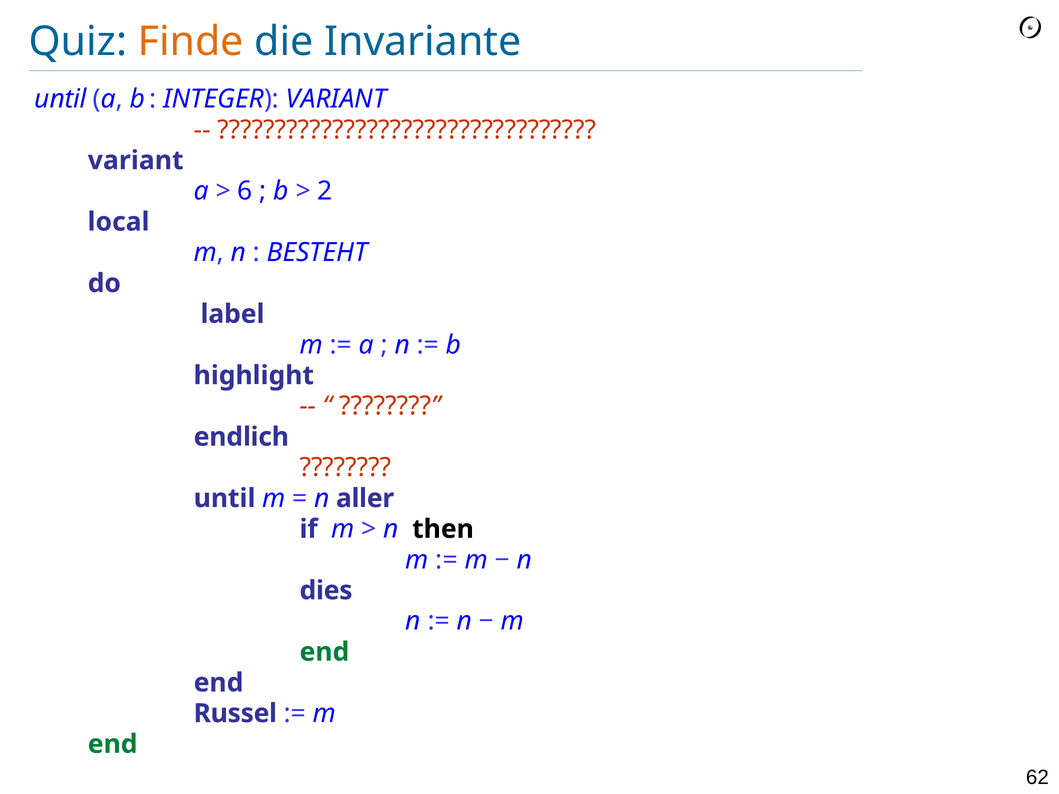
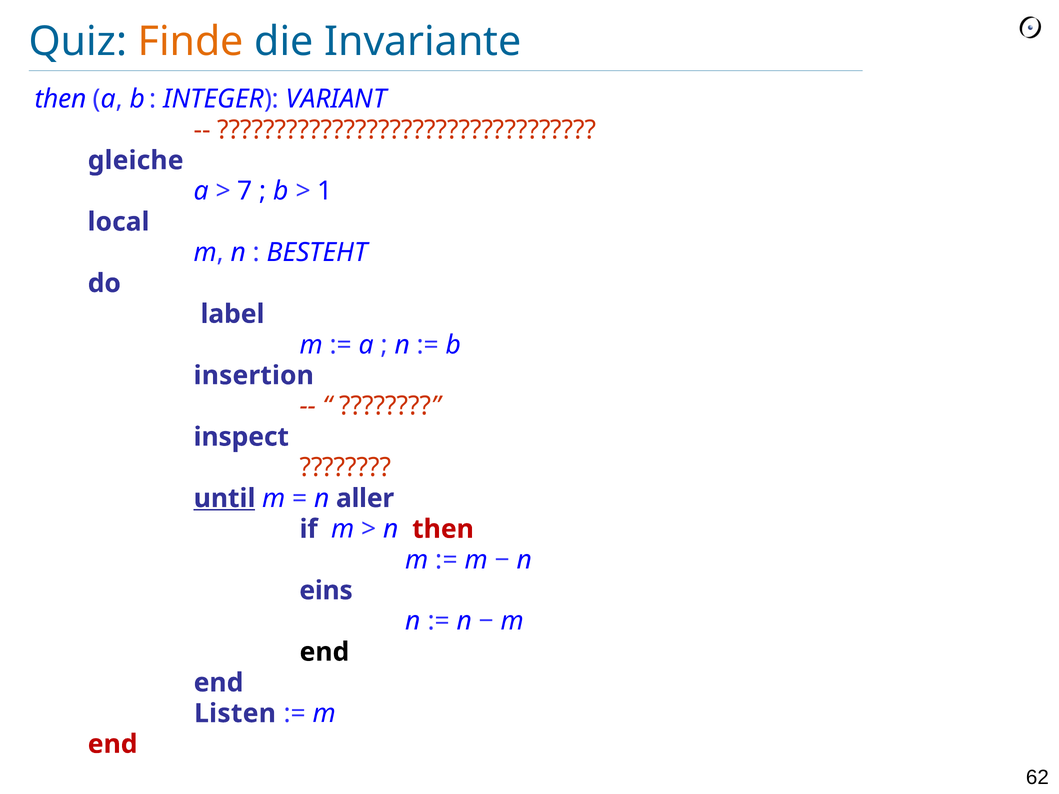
until at (60, 99): until -> then
variant at (136, 161): variant -> gleiche
6: 6 -> 7
2: 2 -> 1
highlight: highlight -> insertion
endlich: endlich -> inspect
until at (224, 499) underline: none -> present
then at (443, 529) colour: black -> red
dies: dies -> eins
end at (324, 652) colour: green -> black
Russel: Russel -> Listen
end at (113, 744) colour: green -> red
